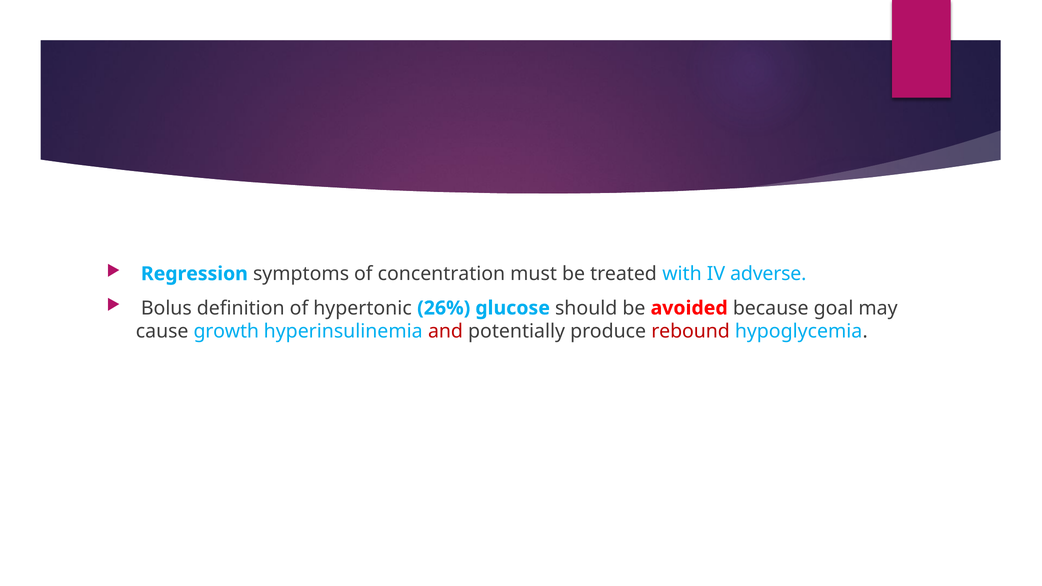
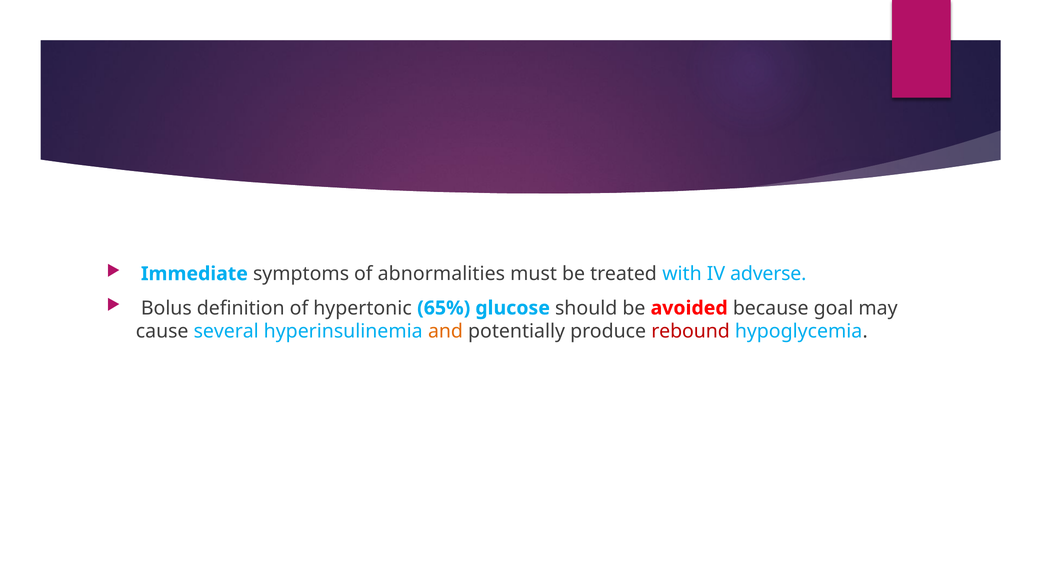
Regression: Regression -> Immediate
concentration: concentration -> abnormalities
26%: 26% -> 65%
growth: growth -> several
and colour: red -> orange
